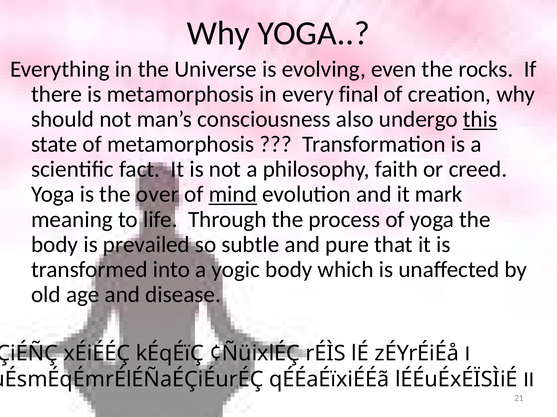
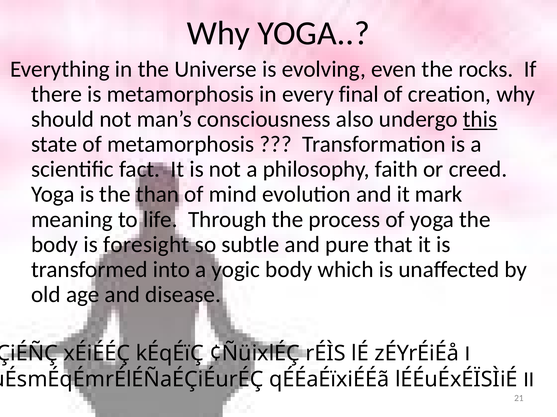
over: over -> than
mind underline: present -> none
prevailed: prevailed -> foresight
